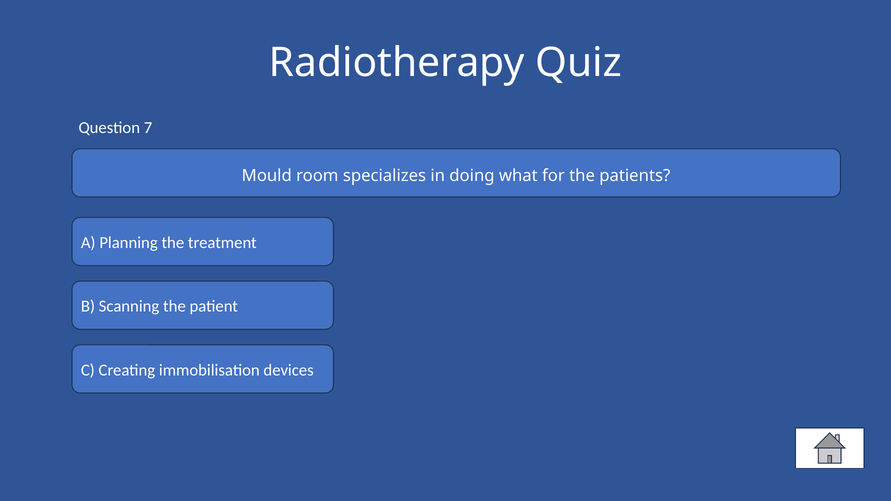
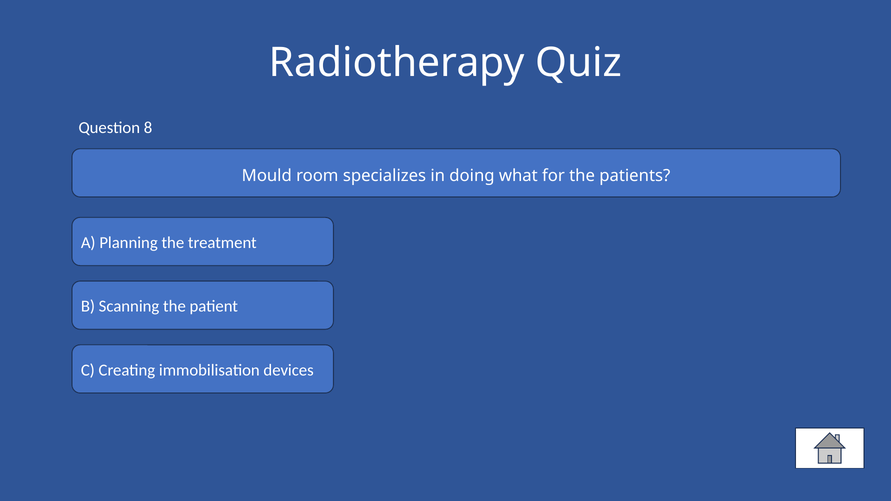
7: 7 -> 8
